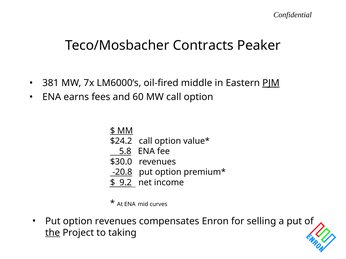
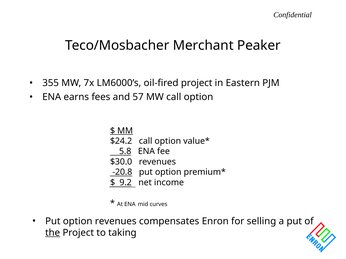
Contracts: Contracts -> Merchant
381: 381 -> 355
oil-fired middle: middle -> project
PJM underline: present -> none
60: 60 -> 57
